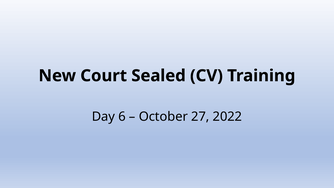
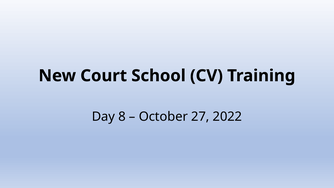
Sealed: Sealed -> School
6: 6 -> 8
